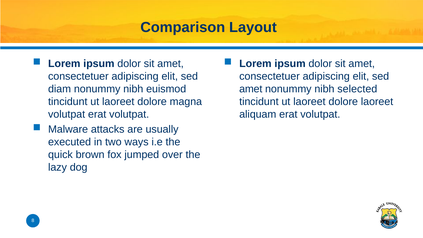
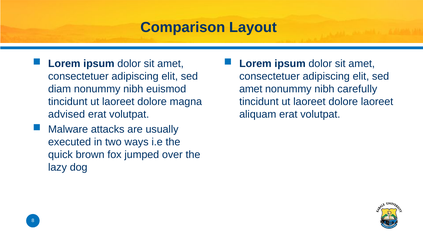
selected: selected -> carefully
volutpat at (67, 114): volutpat -> advised
